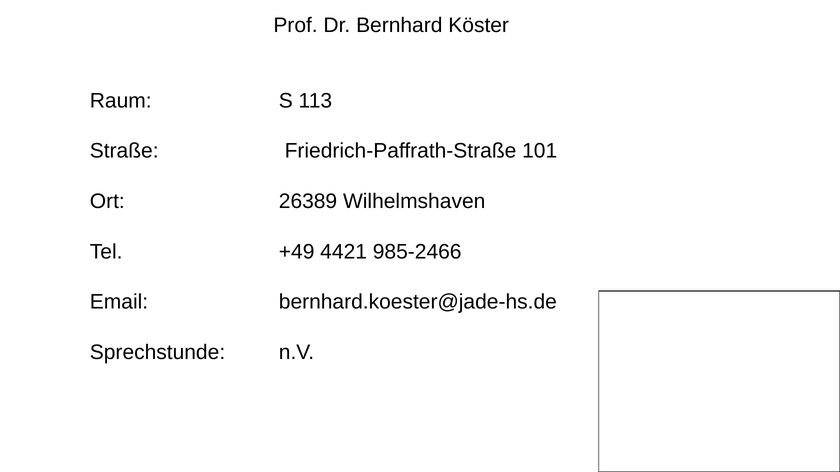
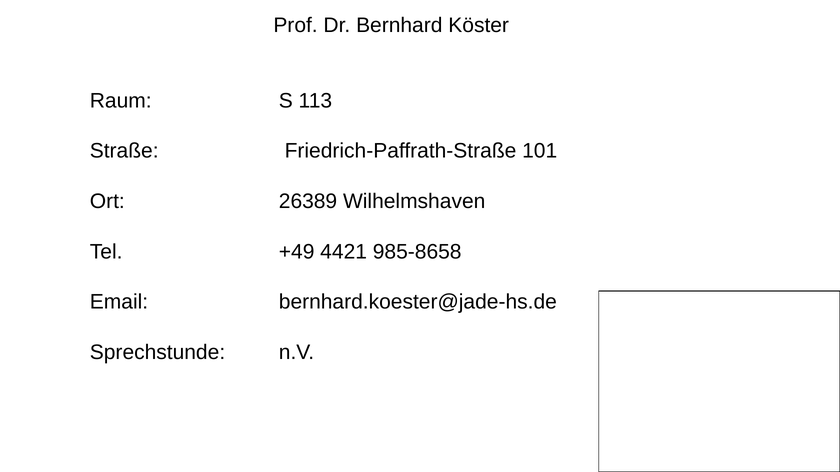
985-2466: 985-2466 -> 985-8658
